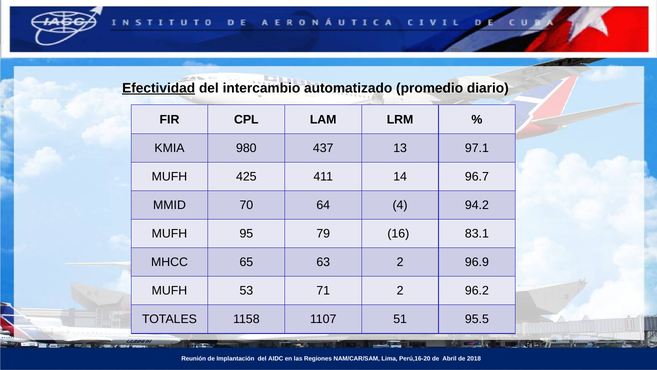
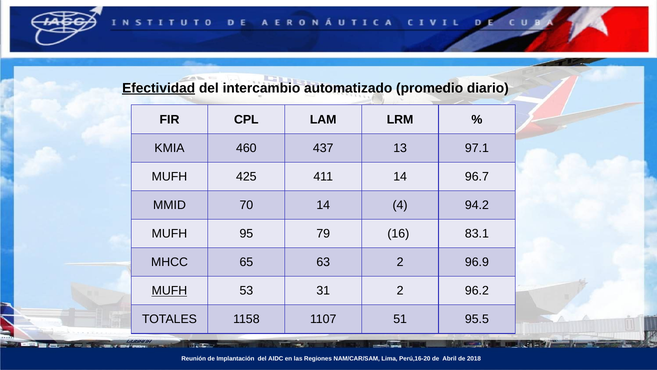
980: 980 -> 460
70 64: 64 -> 14
MUFH at (169, 290) underline: none -> present
71: 71 -> 31
